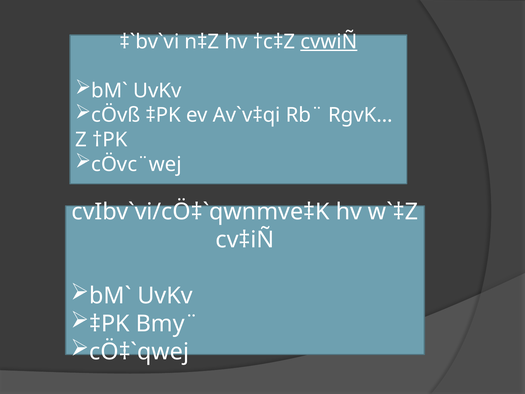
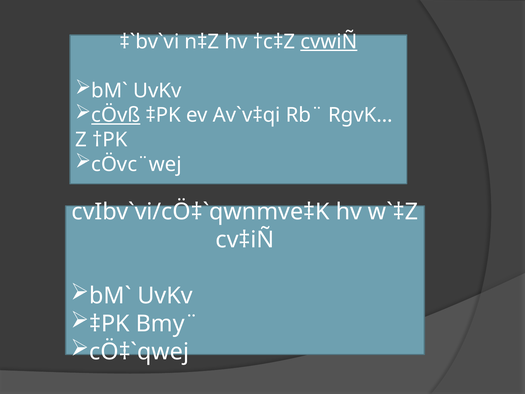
cÖvß underline: none -> present
